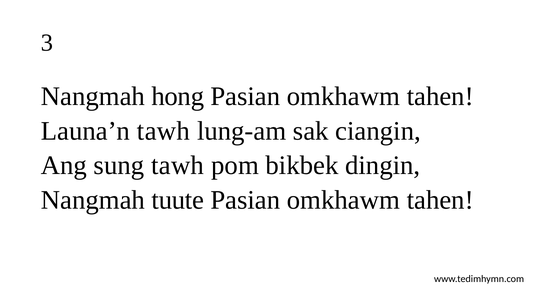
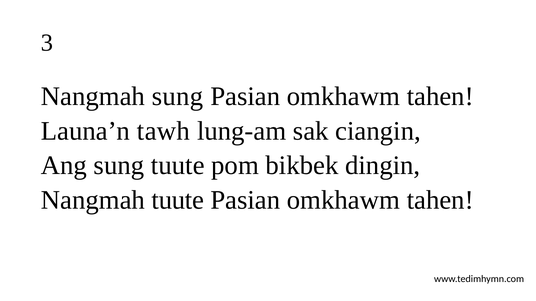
Nangmah hong: hong -> sung
sung tawh: tawh -> tuute
